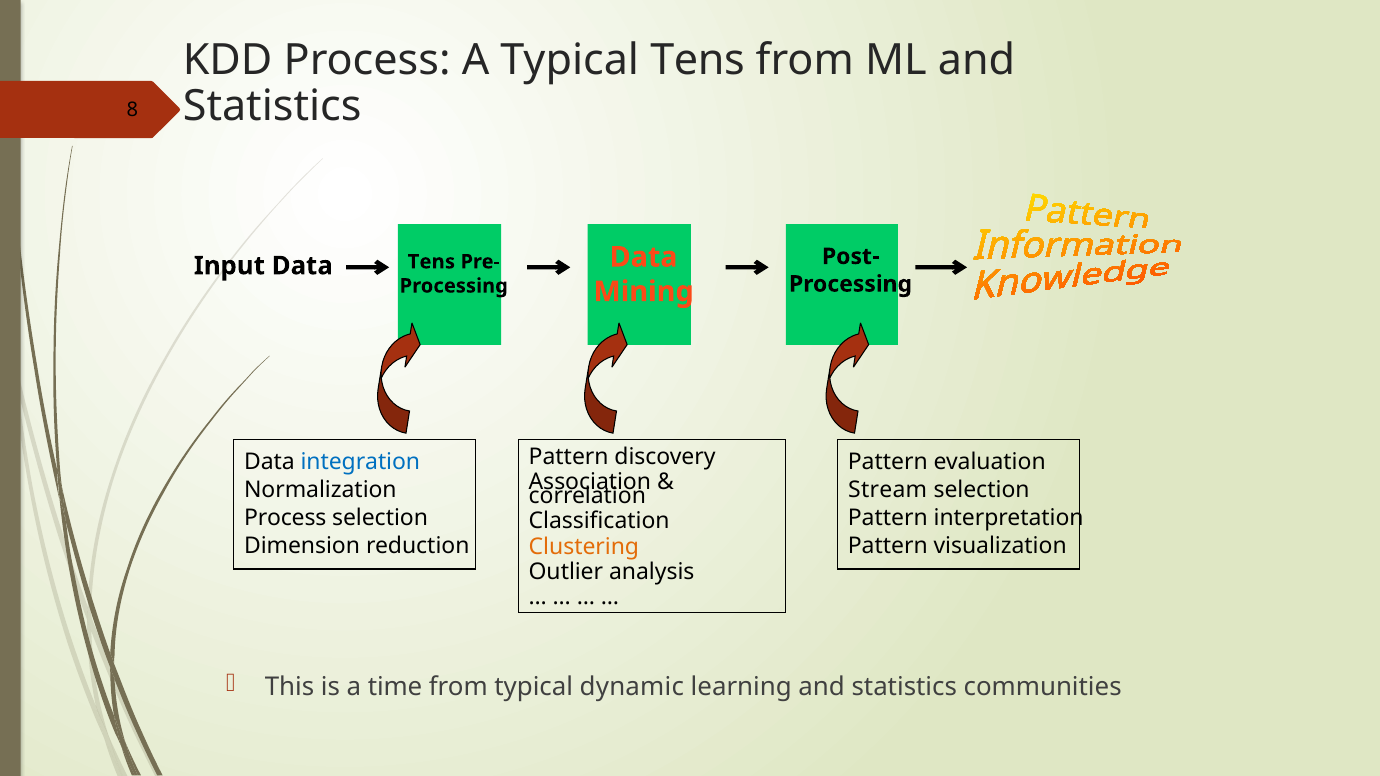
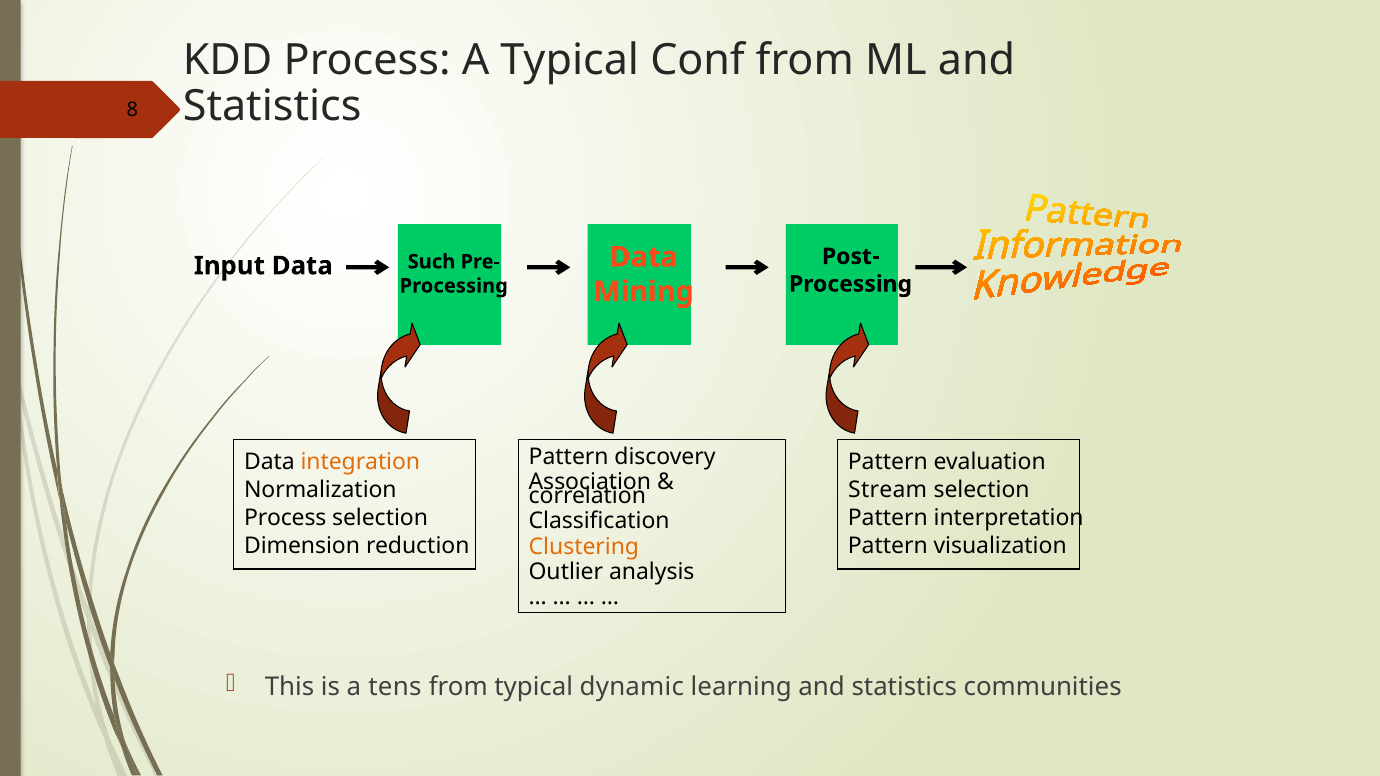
Typical Tens: Tens -> Conf
Tens at (431, 262): Tens -> Such
integration colour: blue -> orange
time: time -> tens
